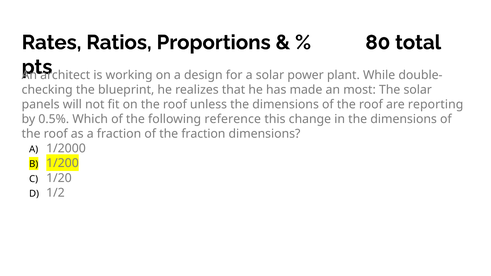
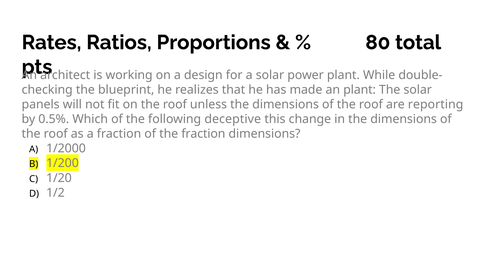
an most: most -> plant
reference: reference -> deceptive
